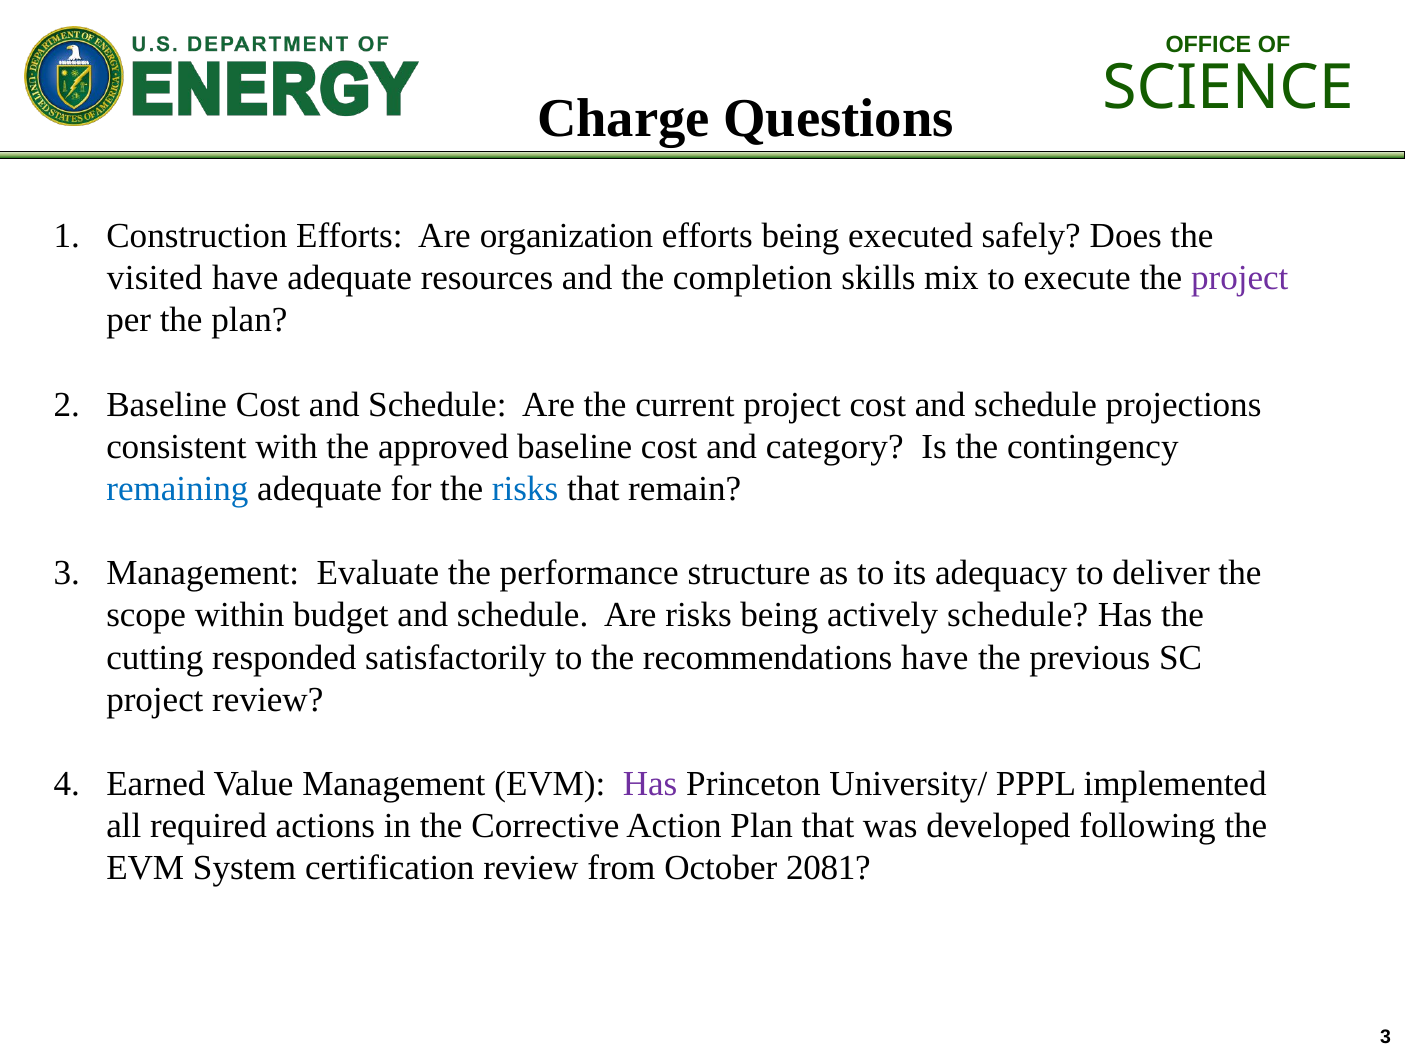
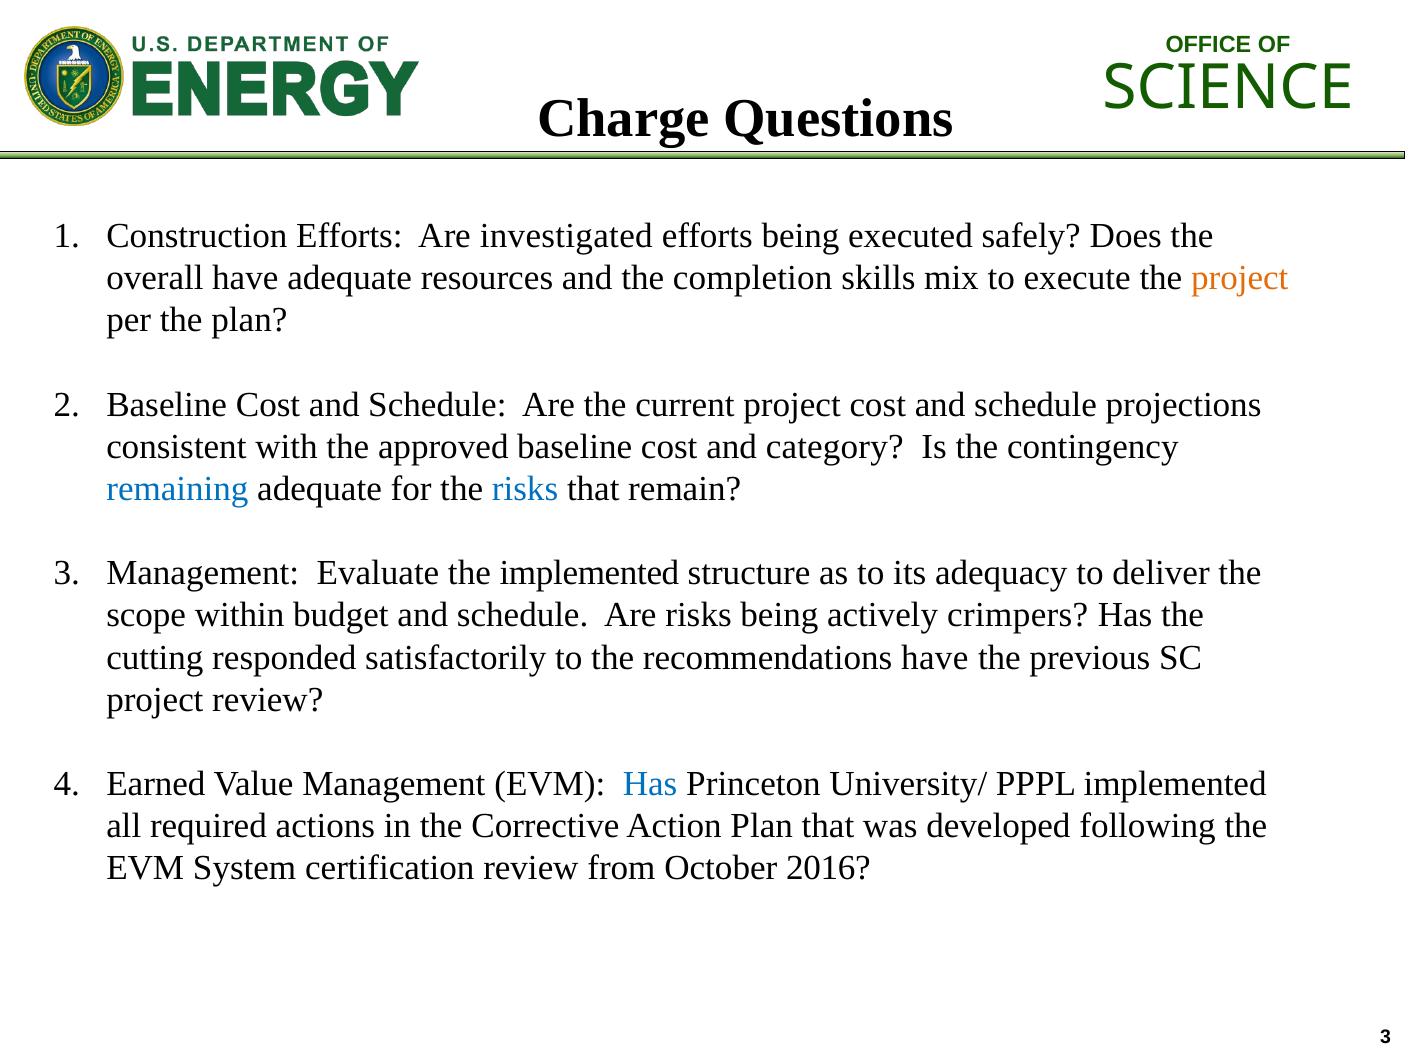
organization: organization -> investigated
visited: visited -> overall
project at (1240, 278) colour: purple -> orange
the performance: performance -> implemented
actively schedule: schedule -> crimpers
Has at (650, 784) colour: purple -> blue
2081: 2081 -> 2016
